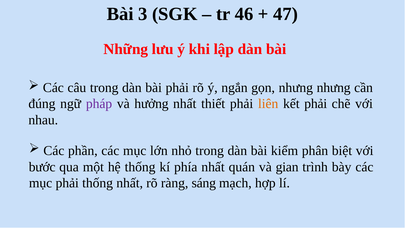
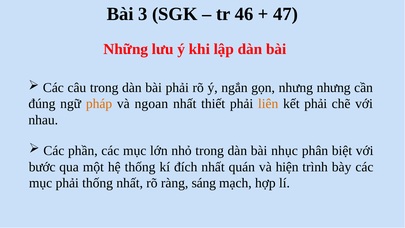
pháp colour: purple -> orange
hưởng: hưởng -> ngoan
kiểm: kiểm -> nhục
phía: phía -> đích
gian: gian -> hiện
